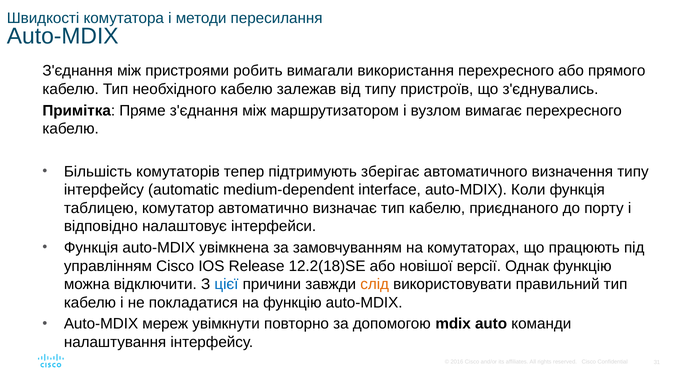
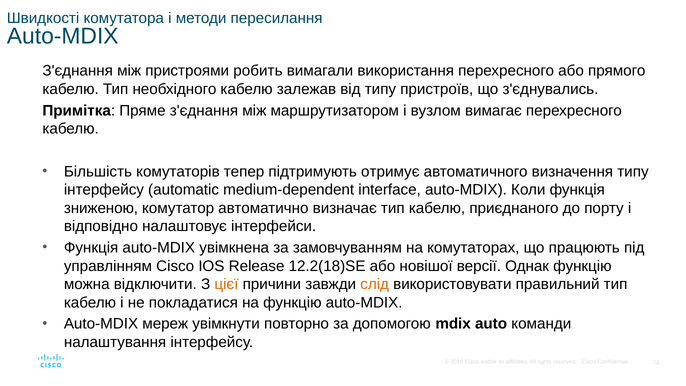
зберігає: зберігає -> отримує
таблицею: таблицею -> зниженою
цієї colour: blue -> orange
